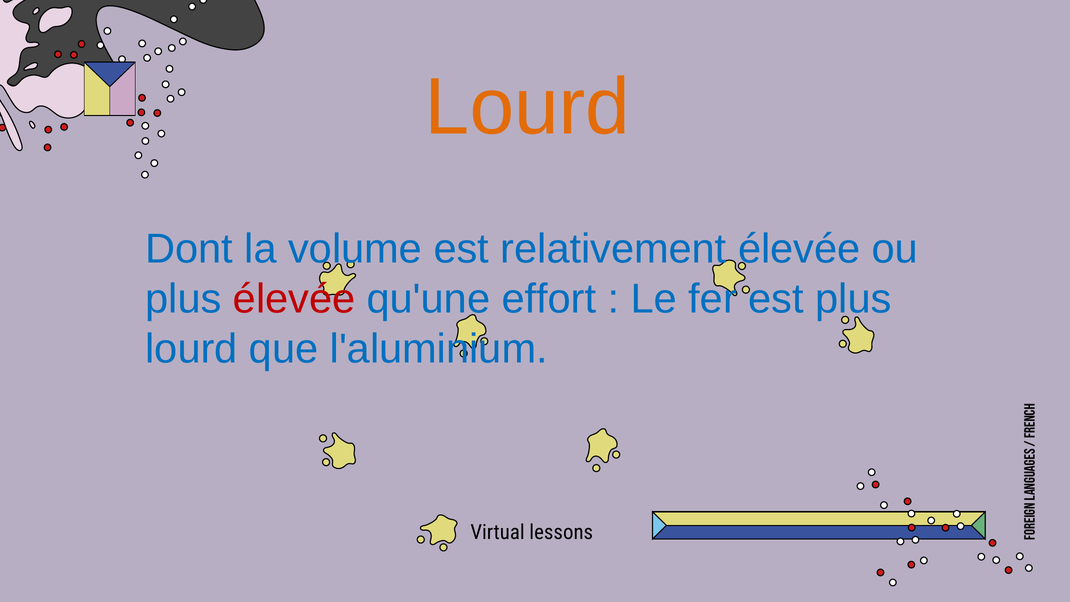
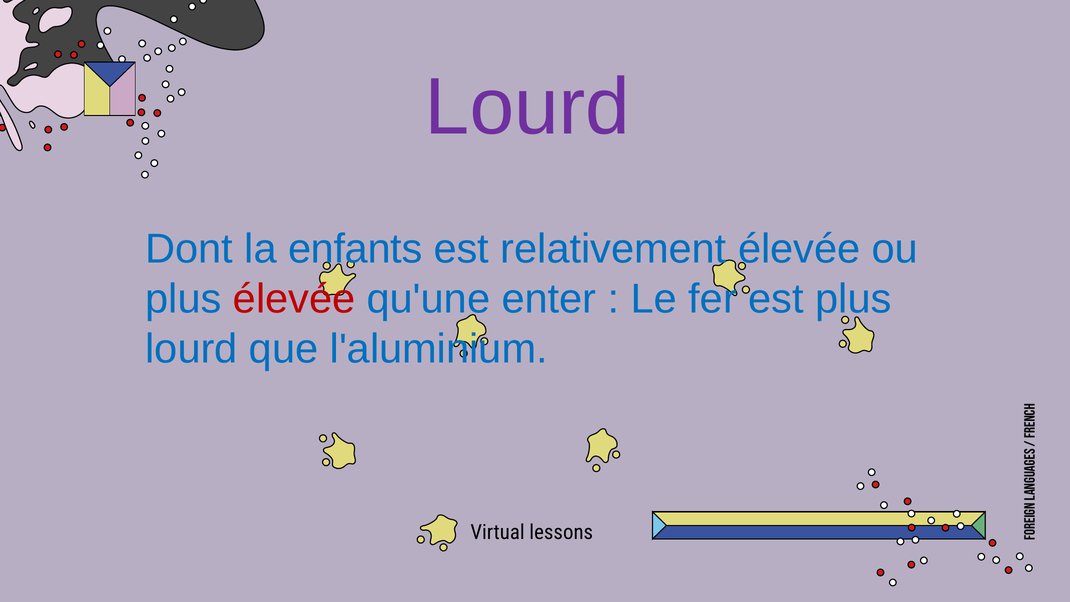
Lourd at (528, 107) colour: orange -> purple
volume: volume -> enfants
effort: effort -> enter
